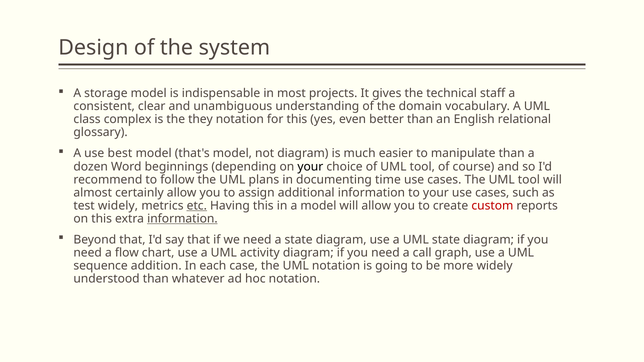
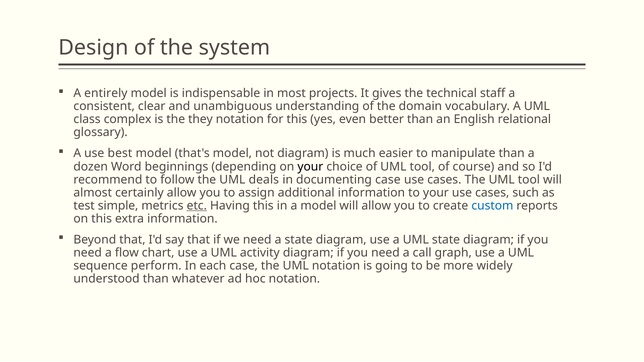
storage: storage -> entirely
plans: plans -> deals
documenting time: time -> case
test widely: widely -> simple
custom colour: red -> blue
information at (182, 219) underline: present -> none
addition: addition -> perform
